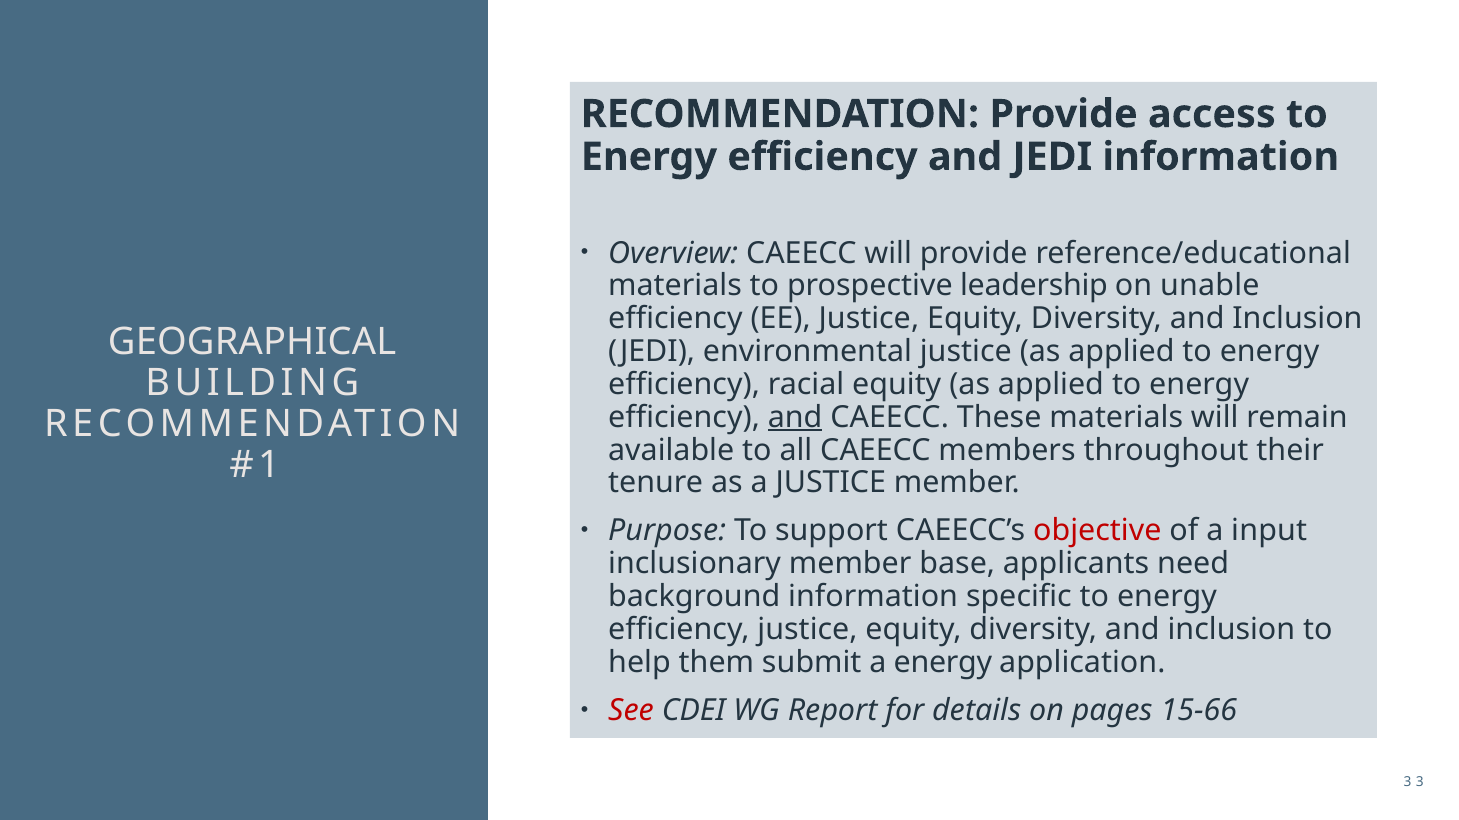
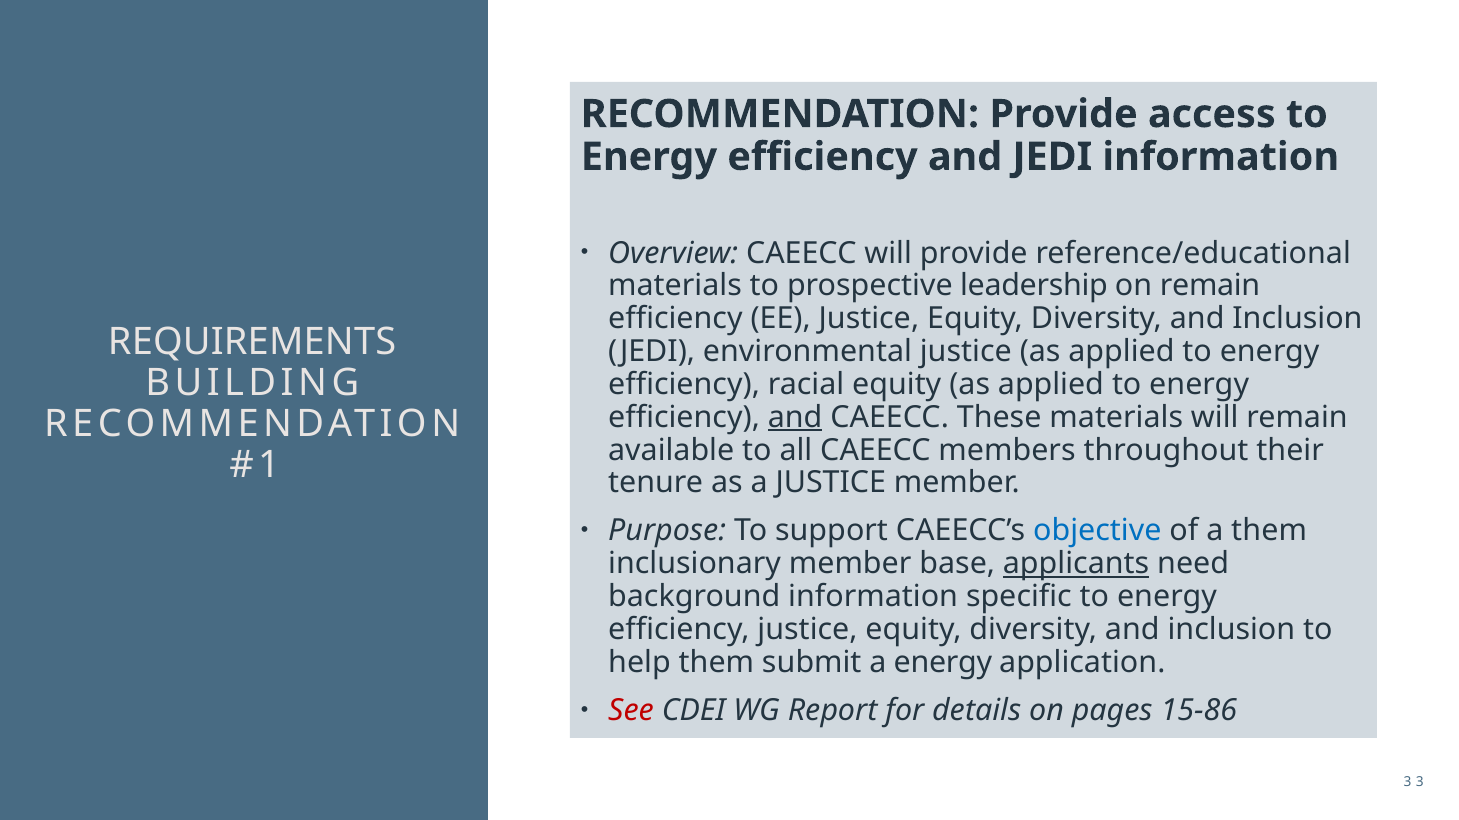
on unable: unable -> remain
GEOGRAPHICAL: GEOGRAPHICAL -> REQUIREMENTS
objective colour: red -> blue
a input: input -> them
applicants underline: none -> present
15-66: 15-66 -> 15-86
